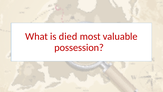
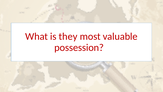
died: died -> they
